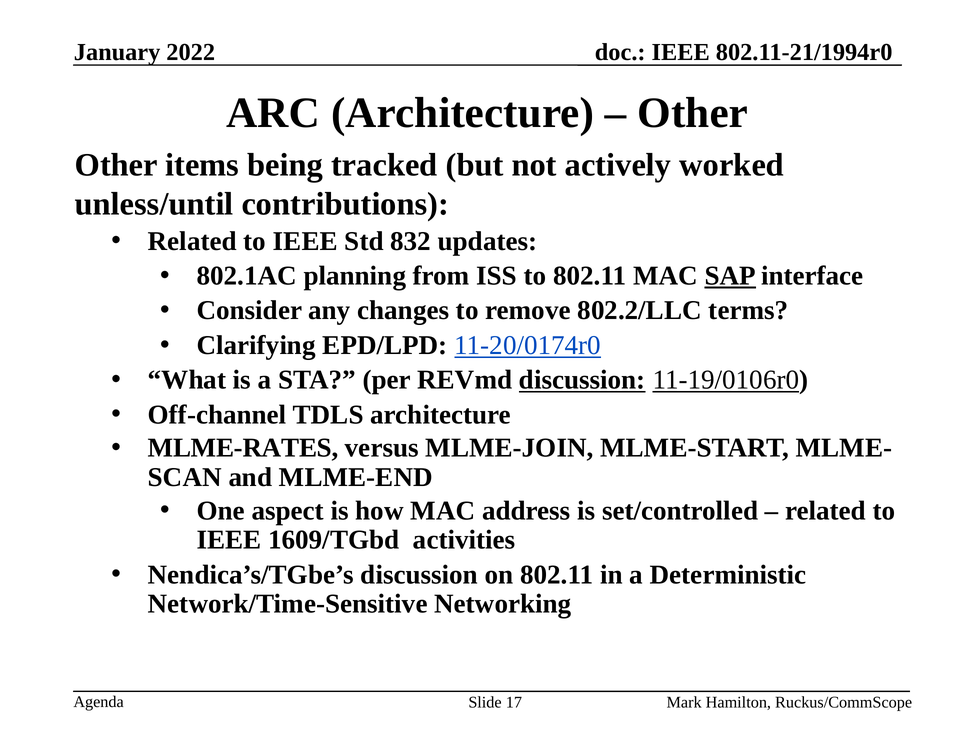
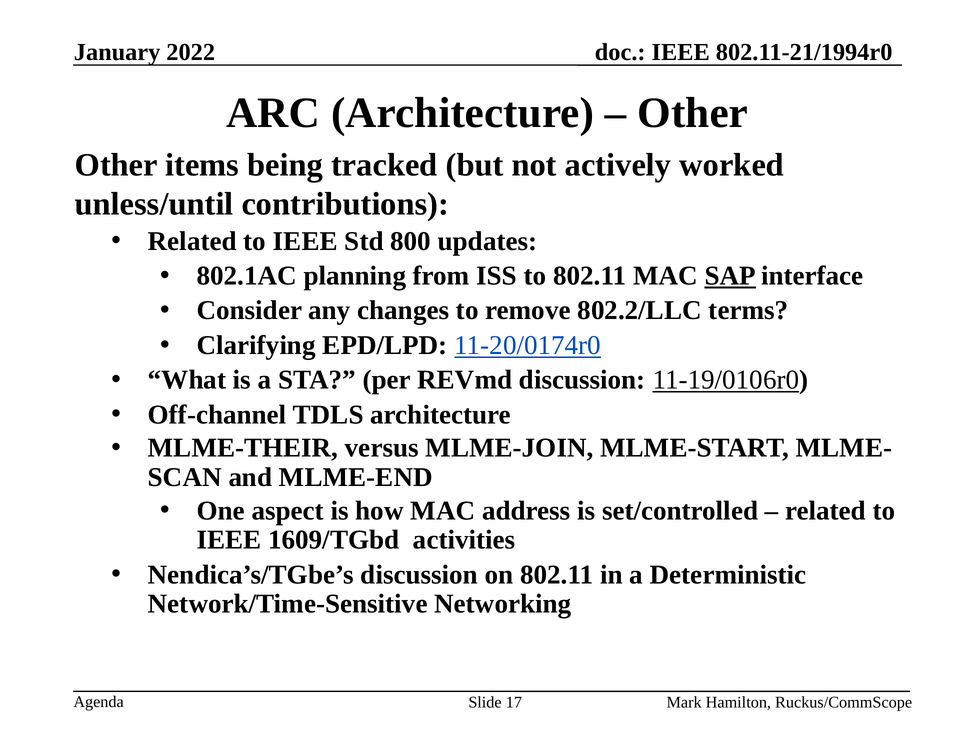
832: 832 -> 800
discussion at (582, 380) underline: present -> none
MLME-RATES: MLME-RATES -> MLME-THEIR
